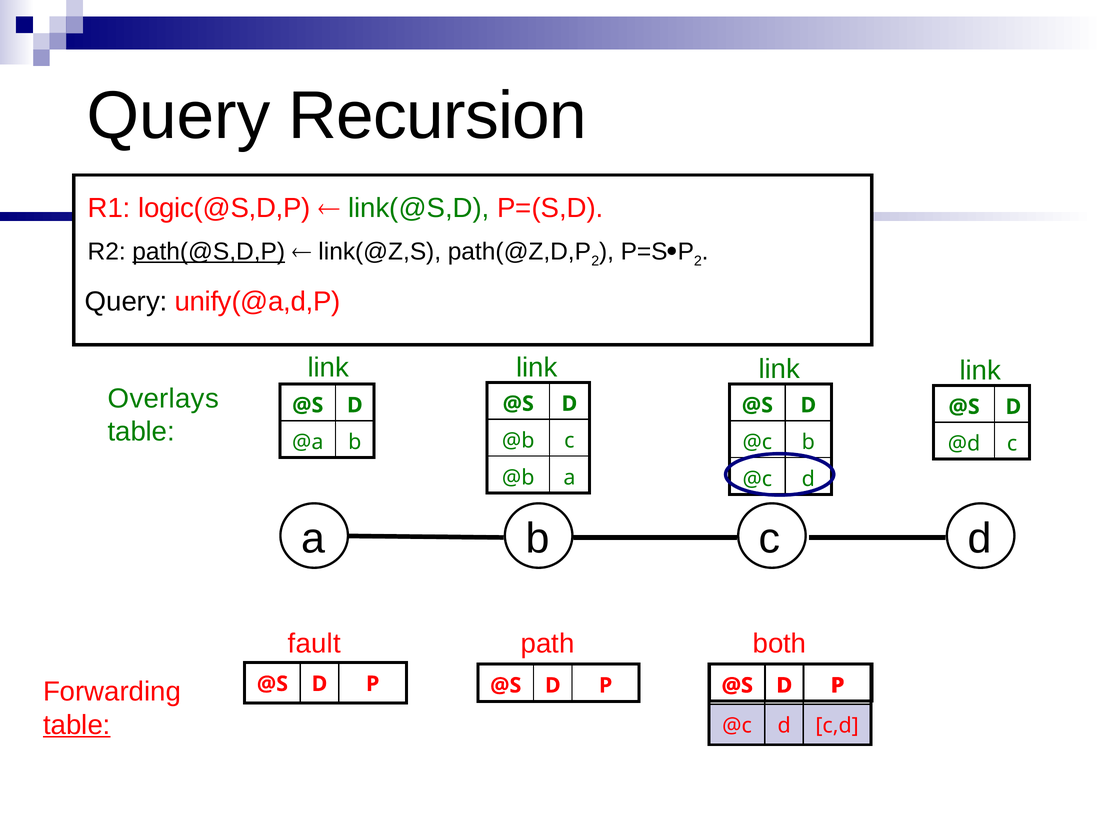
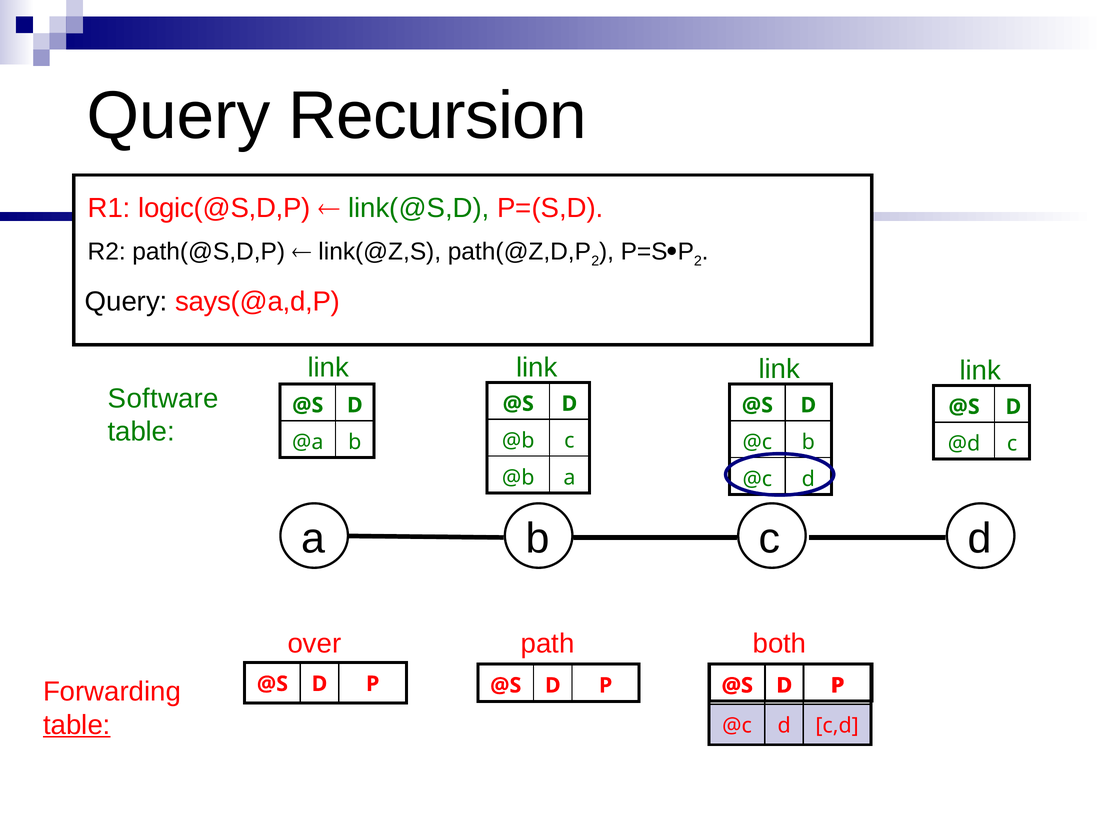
path(@S,D,P underline: present -> none
unify(@a,d,P: unify(@a,d,P -> says(@a,d,P
Overlays: Overlays -> Software
fault: fault -> over
